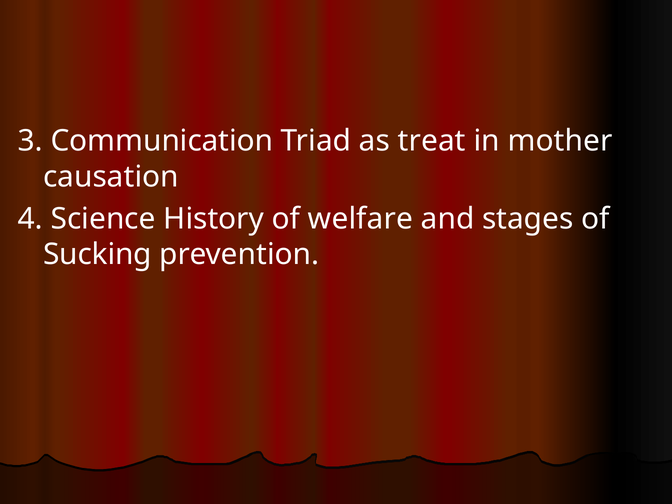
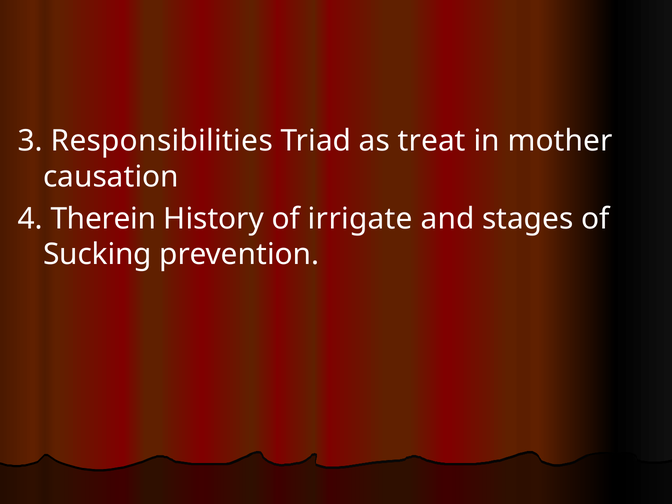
Communication: Communication -> Responsibilities
Science: Science -> Therein
welfare: welfare -> irrigate
